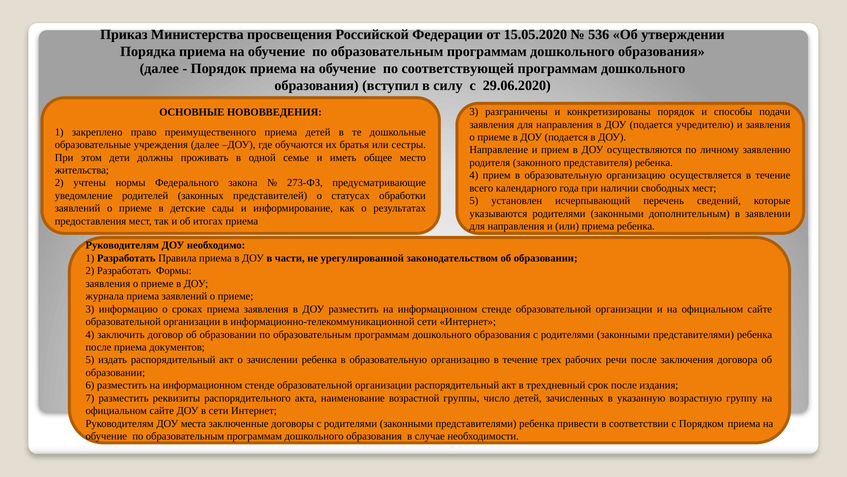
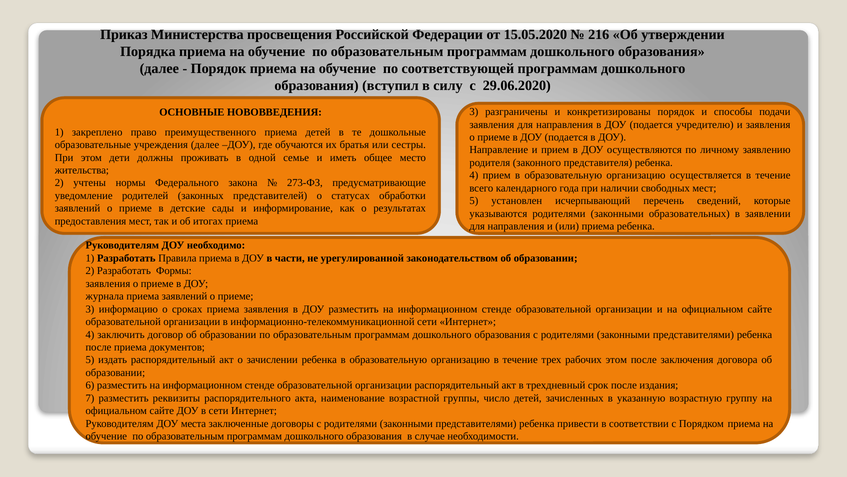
536: 536 -> 216
дополнительным: дополнительным -> образовательных
рабочих речи: речи -> этом
